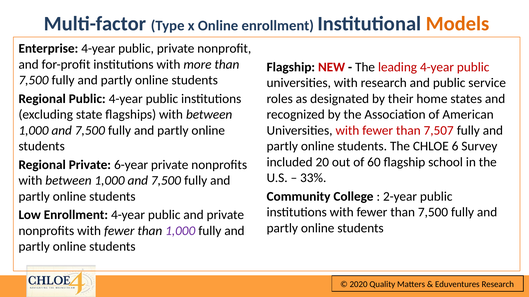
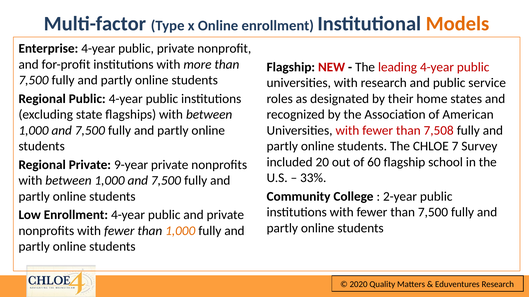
7,507: 7,507 -> 7,508
6: 6 -> 7
6-year: 6-year -> 9-year
1,000 at (180, 231) colour: purple -> orange
